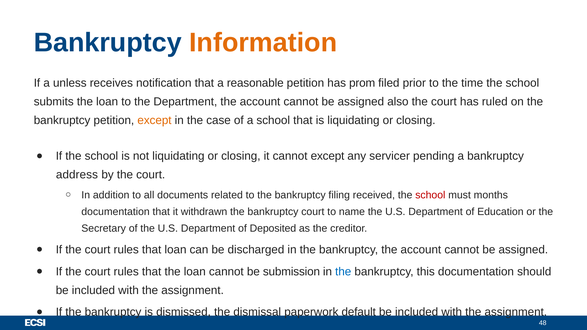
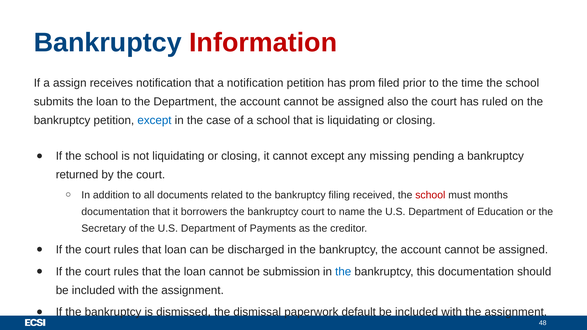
Information colour: orange -> red
unless: unless -> assign
a reasonable: reasonable -> notification
except at (154, 120) colour: orange -> blue
servicer: servicer -> missing
address: address -> returned
withdrawn: withdrawn -> borrowers
Deposited: Deposited -> Payments
